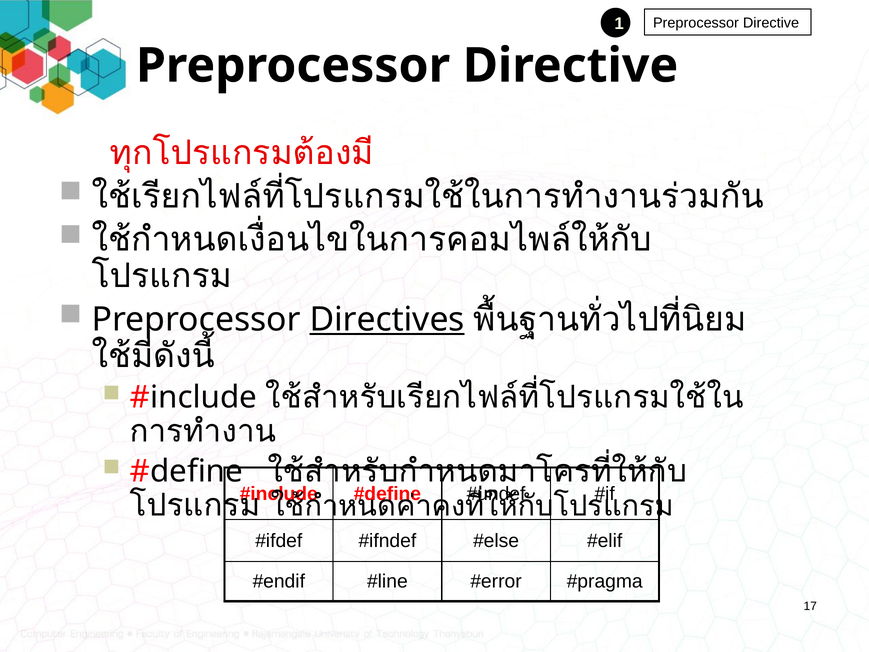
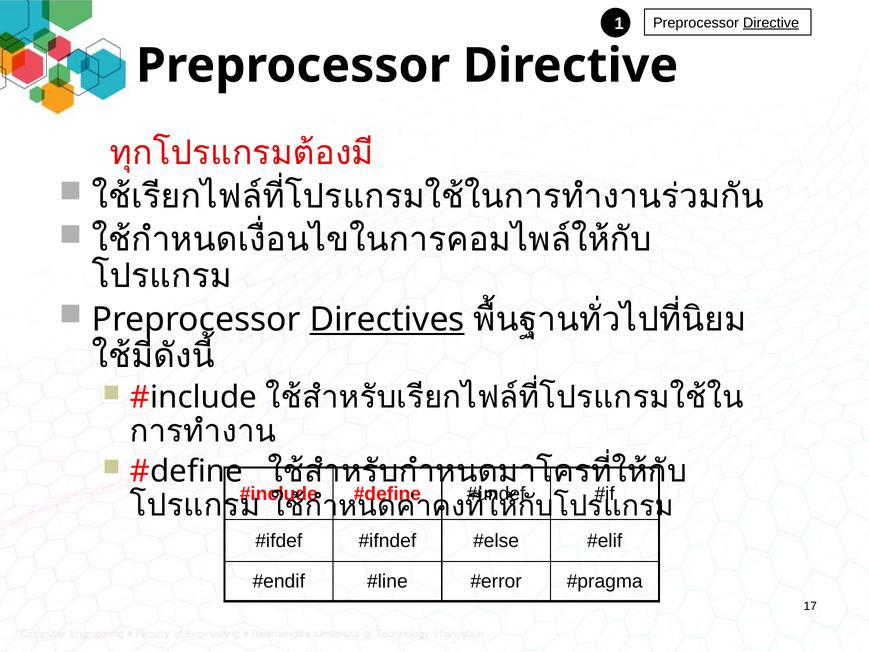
Directive at (771, 23) underline: none -> present
